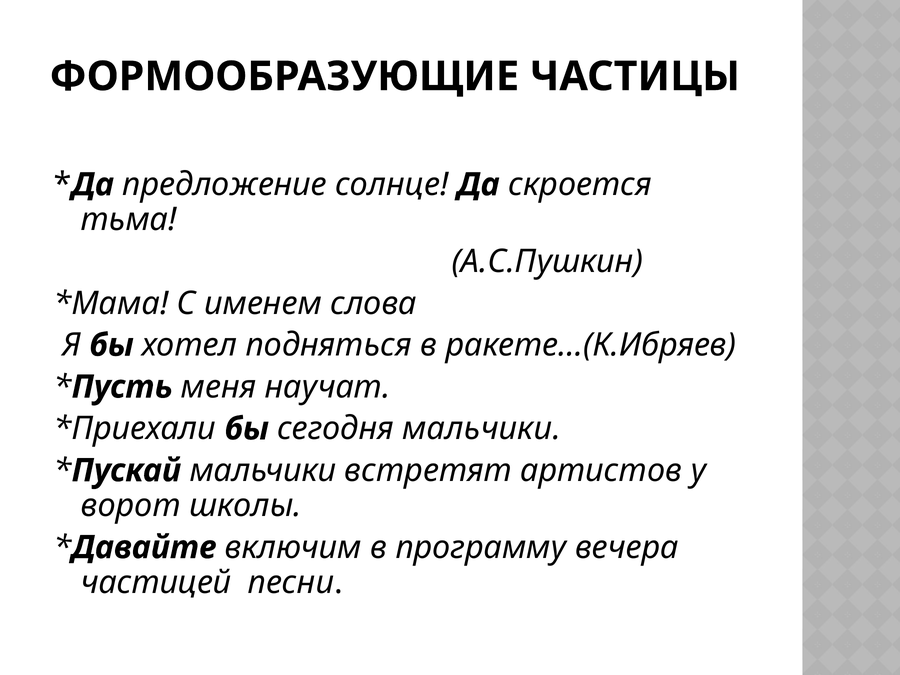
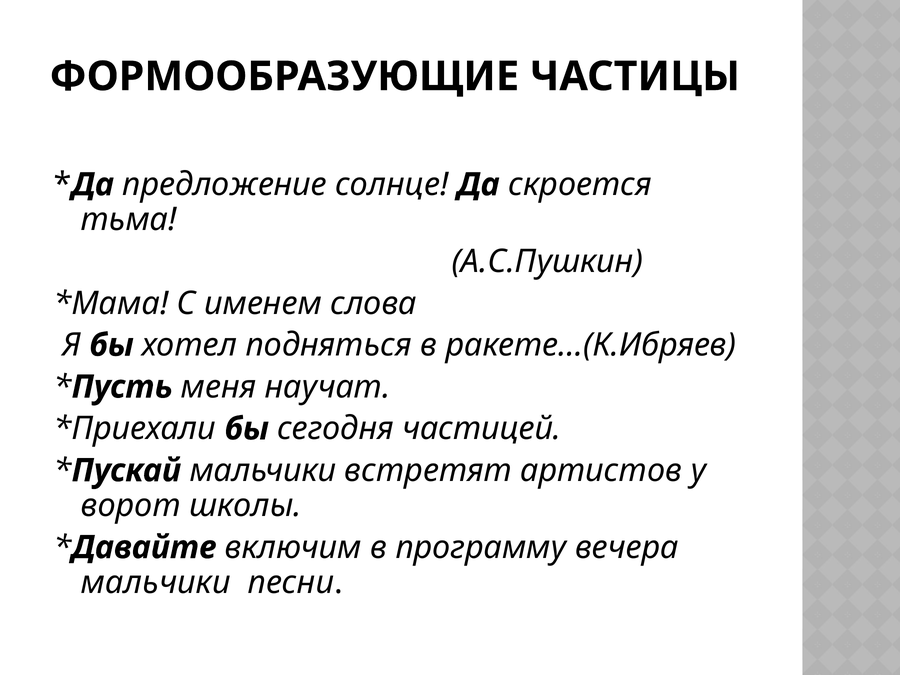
сегодня мальчики: мальчики -> частицей
частицей at (156, 583): частицей -> мальчики
